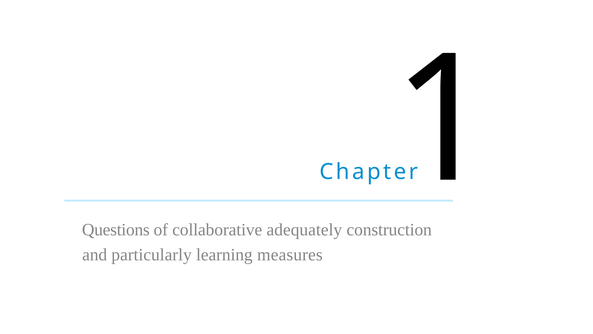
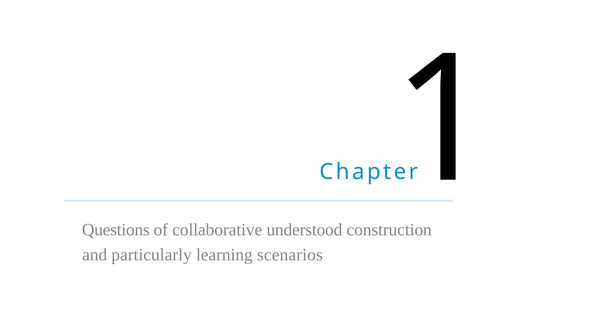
adequately: adequately -> understood
measures: measures -> scenarios
